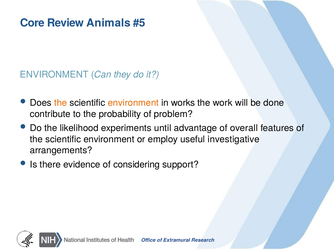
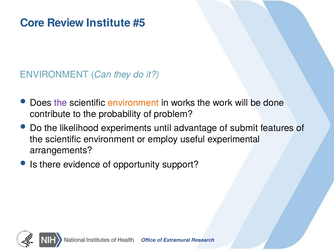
Animals: Animals -> Institute
the at (61, 103) colour: orange -> purple
overall: overall -> submit
investigative: investigative -> experimental
considering: considering -> opportunity
